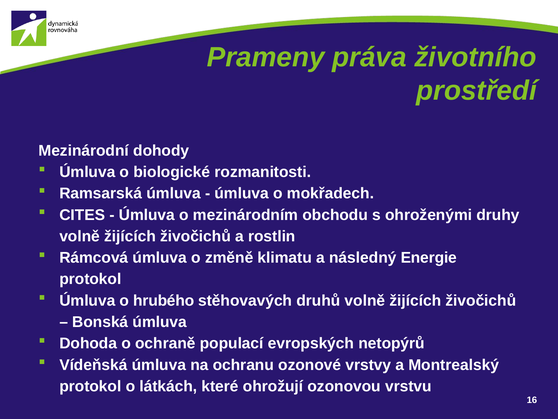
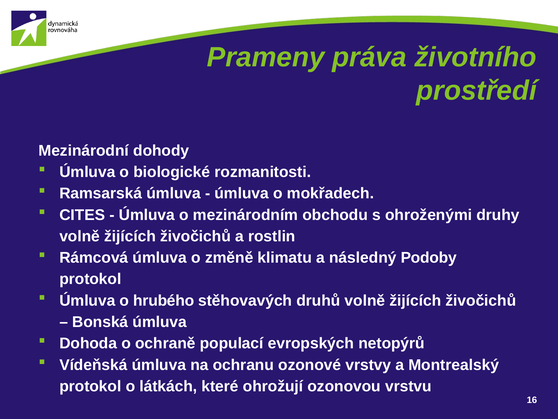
Energie: Energie -> Podoby
